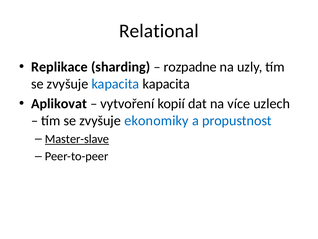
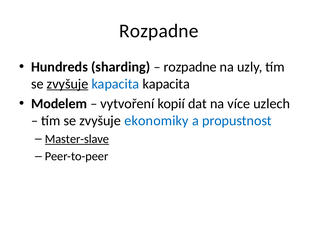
Relational at (159, 31): Relational -> Rozpadne
Replikace: Replikace -> Hundreds
zvyšuje at (68, 84) underline: none -> present
Aplikovat: Aplikovat -> Modelem
